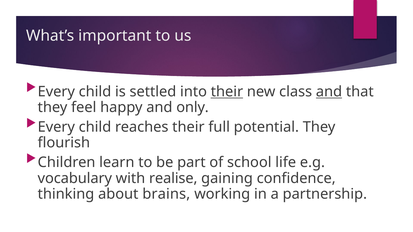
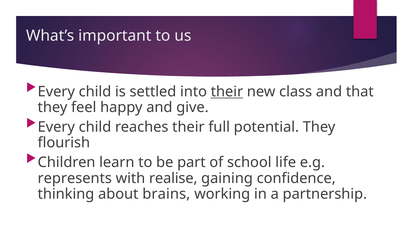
and at (329, 92) underline: present -> none
only: only -> give
vocabulary: vocabulary -> represents
